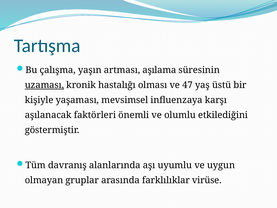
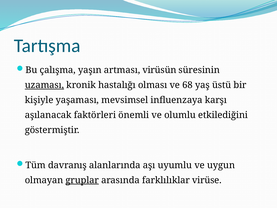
aşılama: aşılama -> virüsün
47: 47 -> 68
gruplar underline: none -> present
